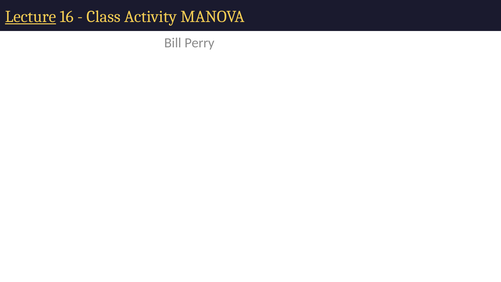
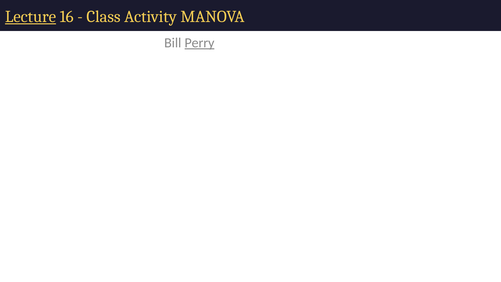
Perry underline: none -> present
